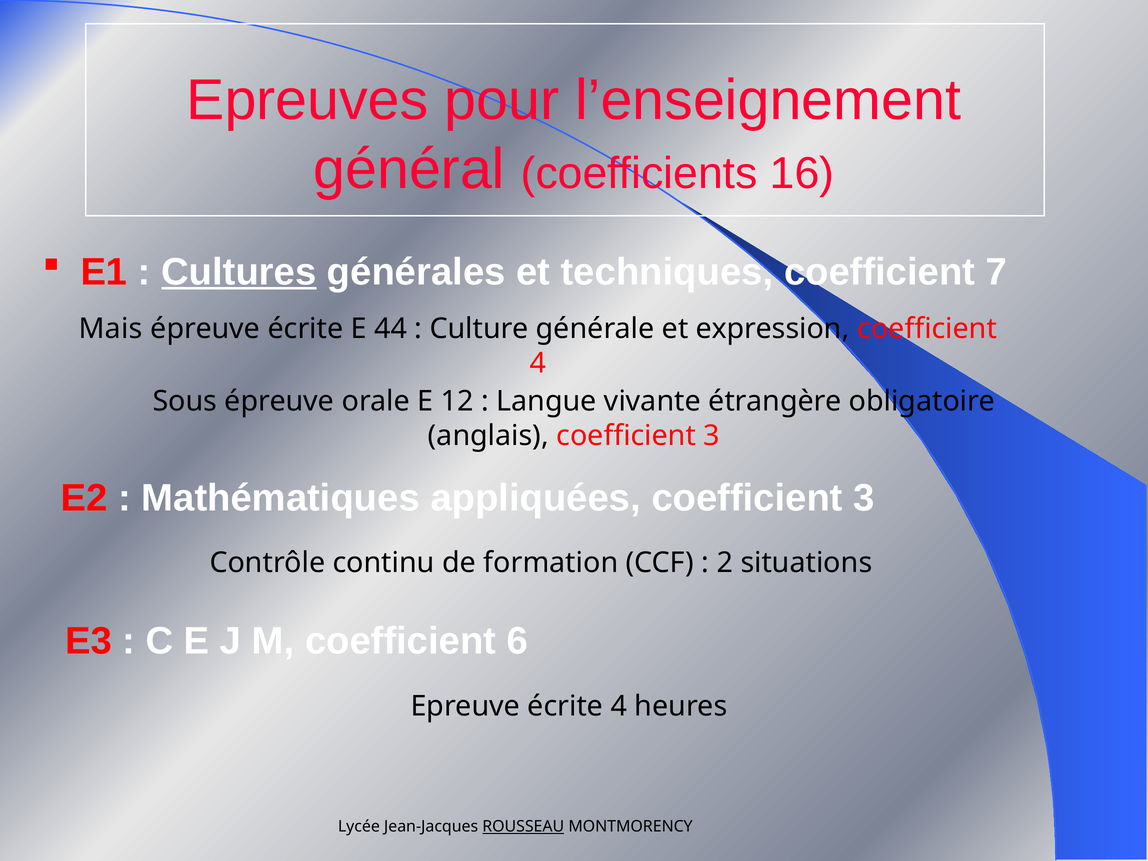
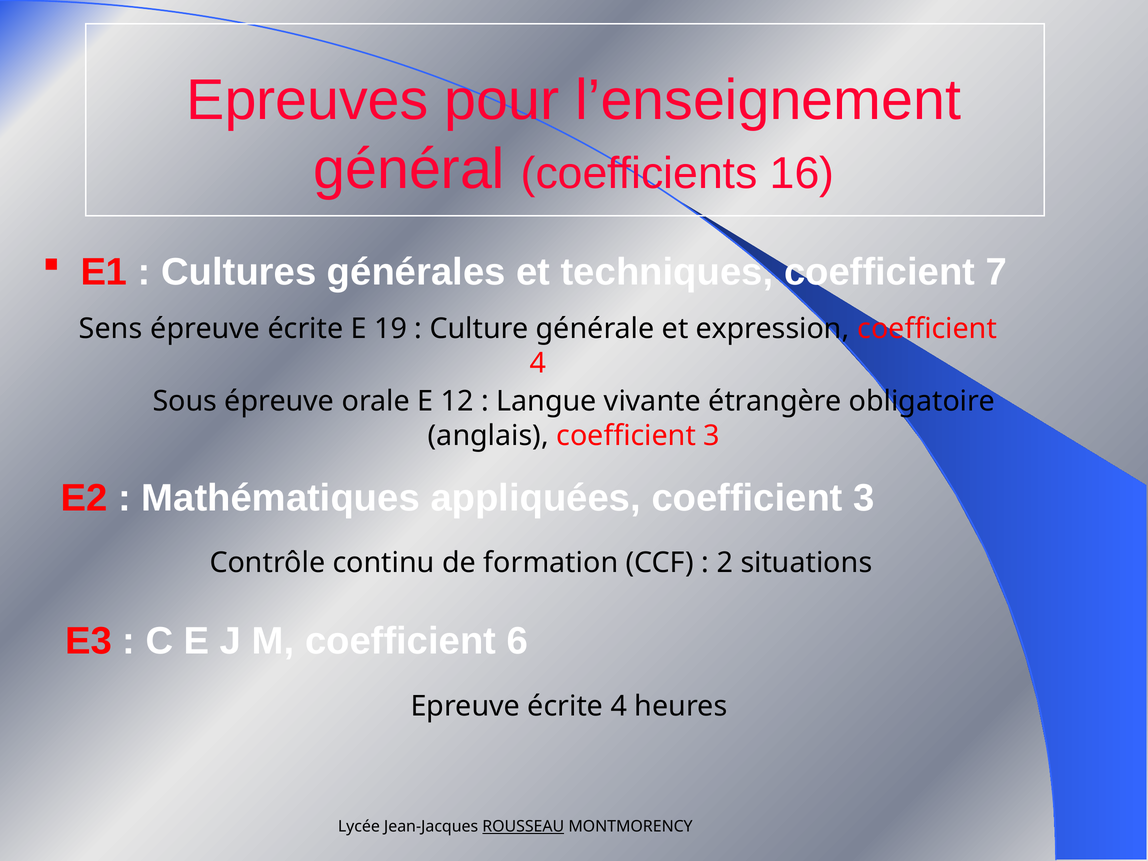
Cultures underline: present -> none
Mais: Mais -> Sens
44: 44 -> 19
